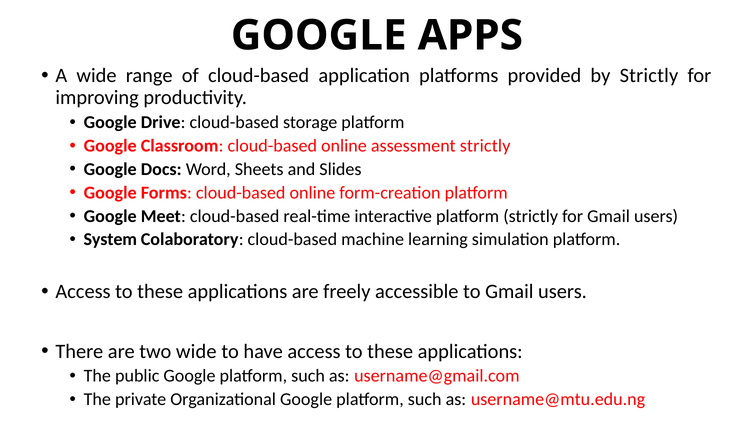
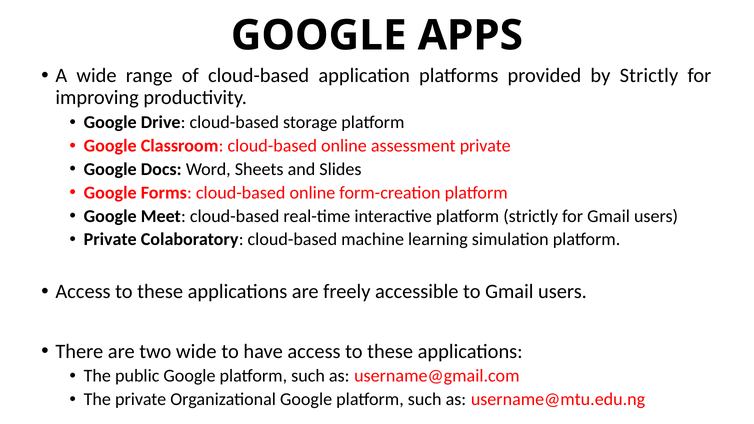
assessment strictly: strictly -> private
System at (110, 240): System -> Private
